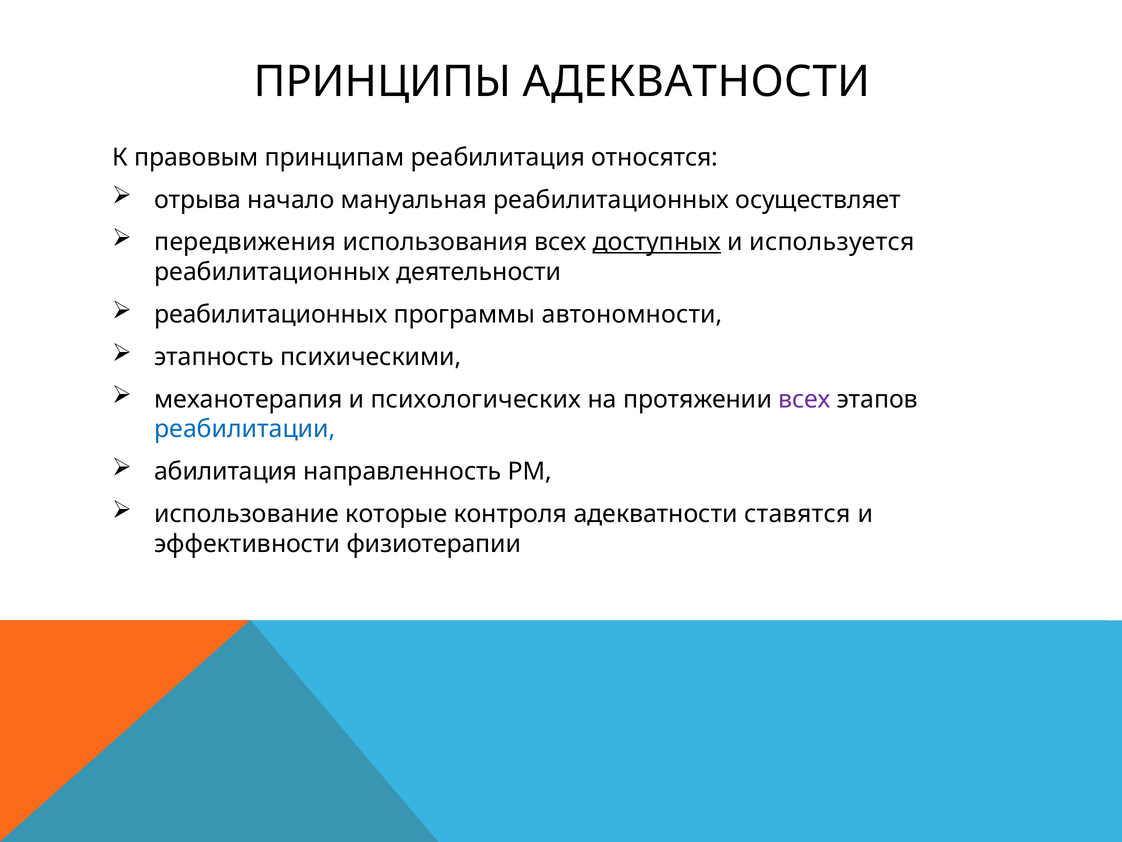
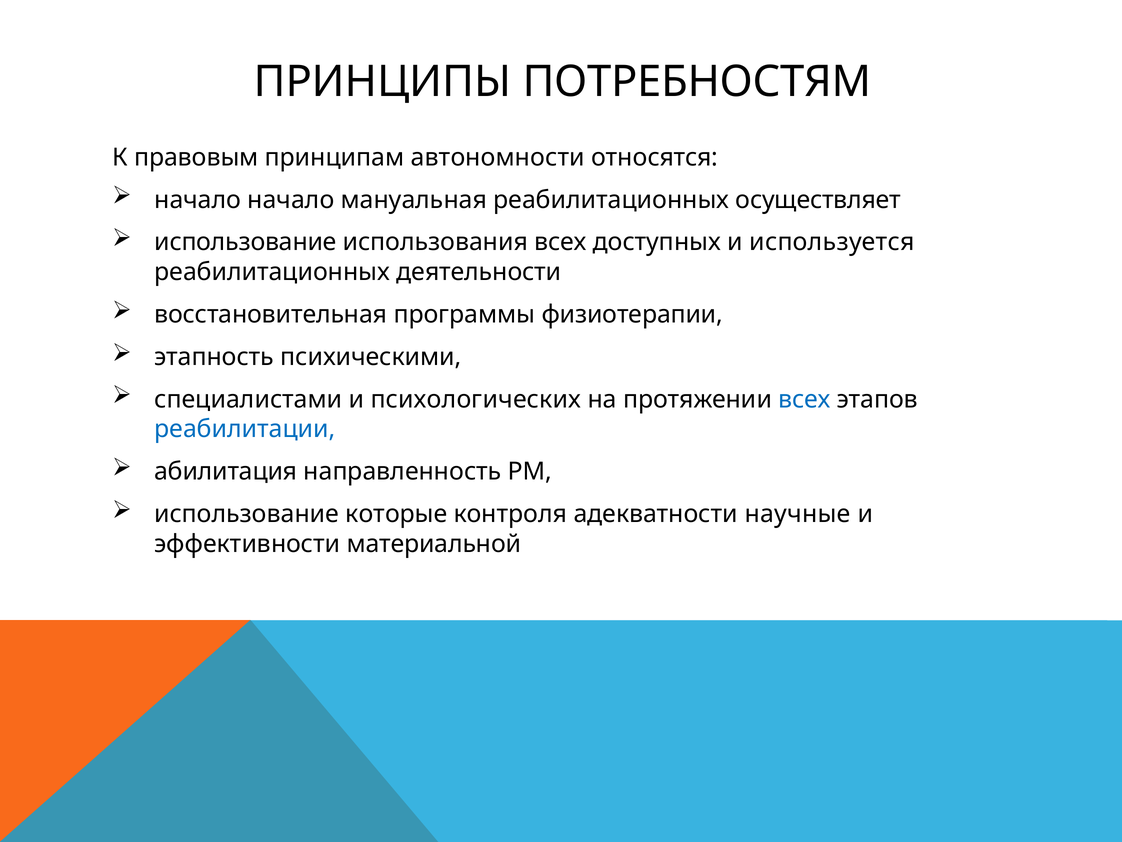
ПРИНЦИПЫ АДЕКВАТНОСТИ: АДЕКВАТНОСТИ -> ПОТРЕБНОСТЯМ
реабилитация: реабилитация -> автономности
отрыва at (198, 200): отрыва -> начало
передвижения at (245, 242): передвижения -> использование
доступных underline: present -> none
реабилитационных at (271, 314): реабилитационных -> восстановительная
автономности: автономности -> физиотерапии
механотерапия: механотерапия -> специалистами
всех at (804, 399) colour: purple -> blue
ставятся: ставятся -> научные
физиотерапии: физиотерапии -> материальной
